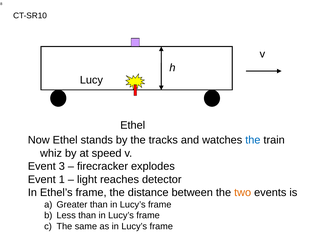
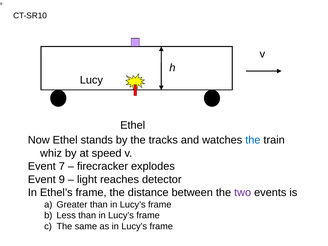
3: 3 -> 7
1: 1 -> 9
two colour: orange -> purple
